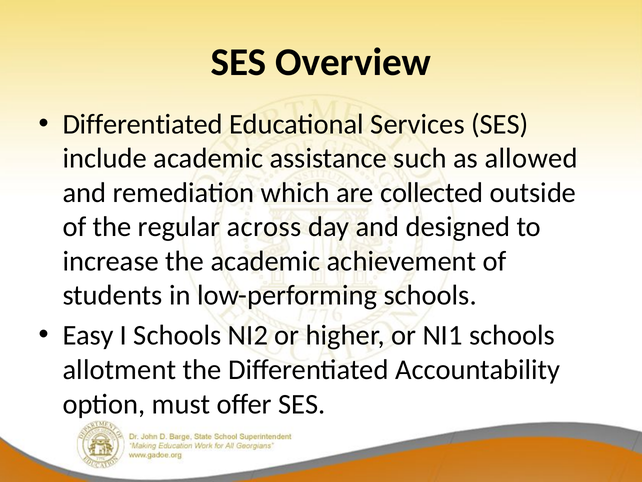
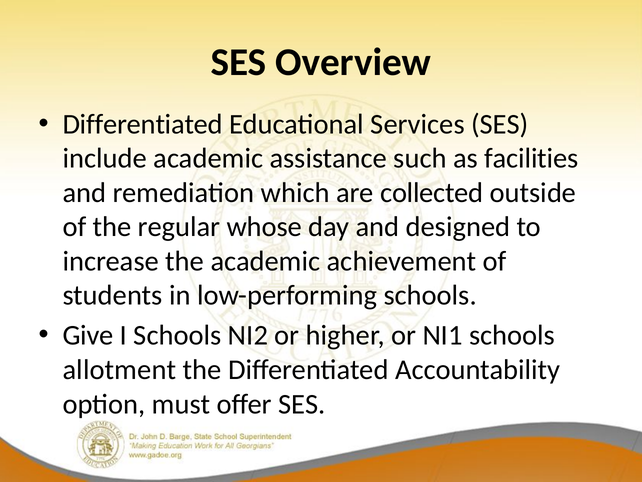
allowed: allowed -> facilities
across: across -> whose
Easy: Easy -> Give
